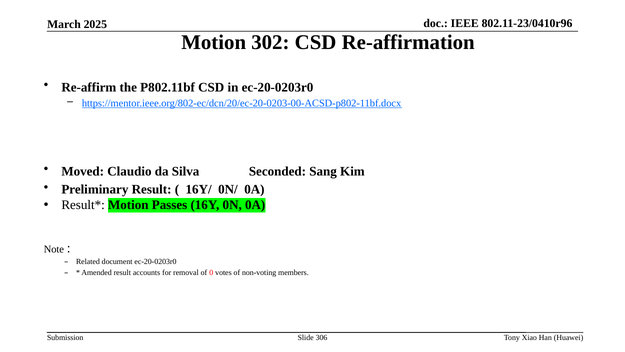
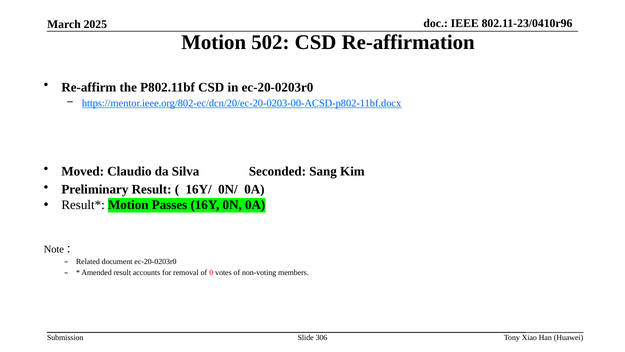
302: 302 -> 502
